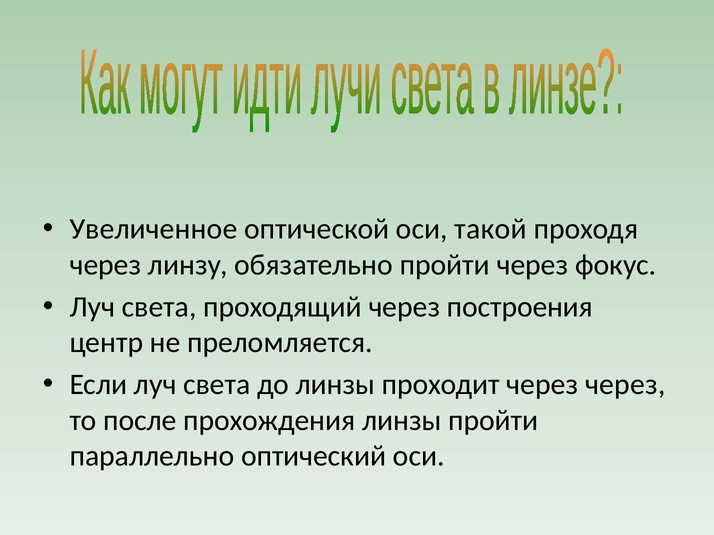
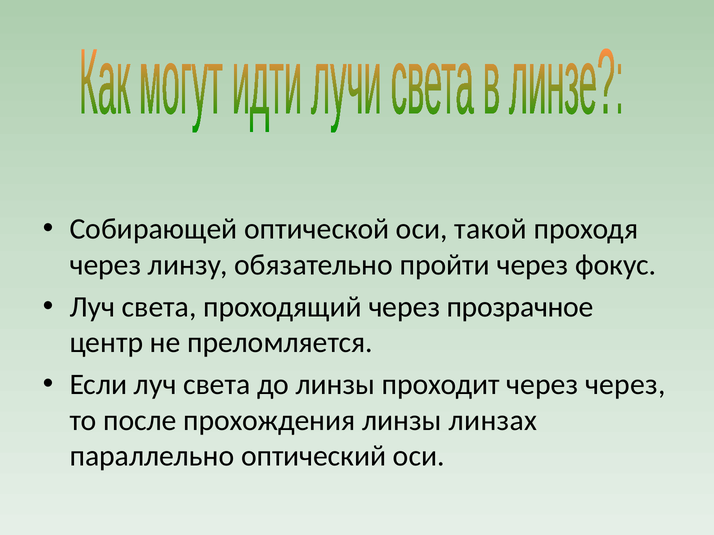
Увеличенное: Увеличенное -> Собирающей
построения: построения -> прозрачное
линзы пройти: пройти -> линзах
